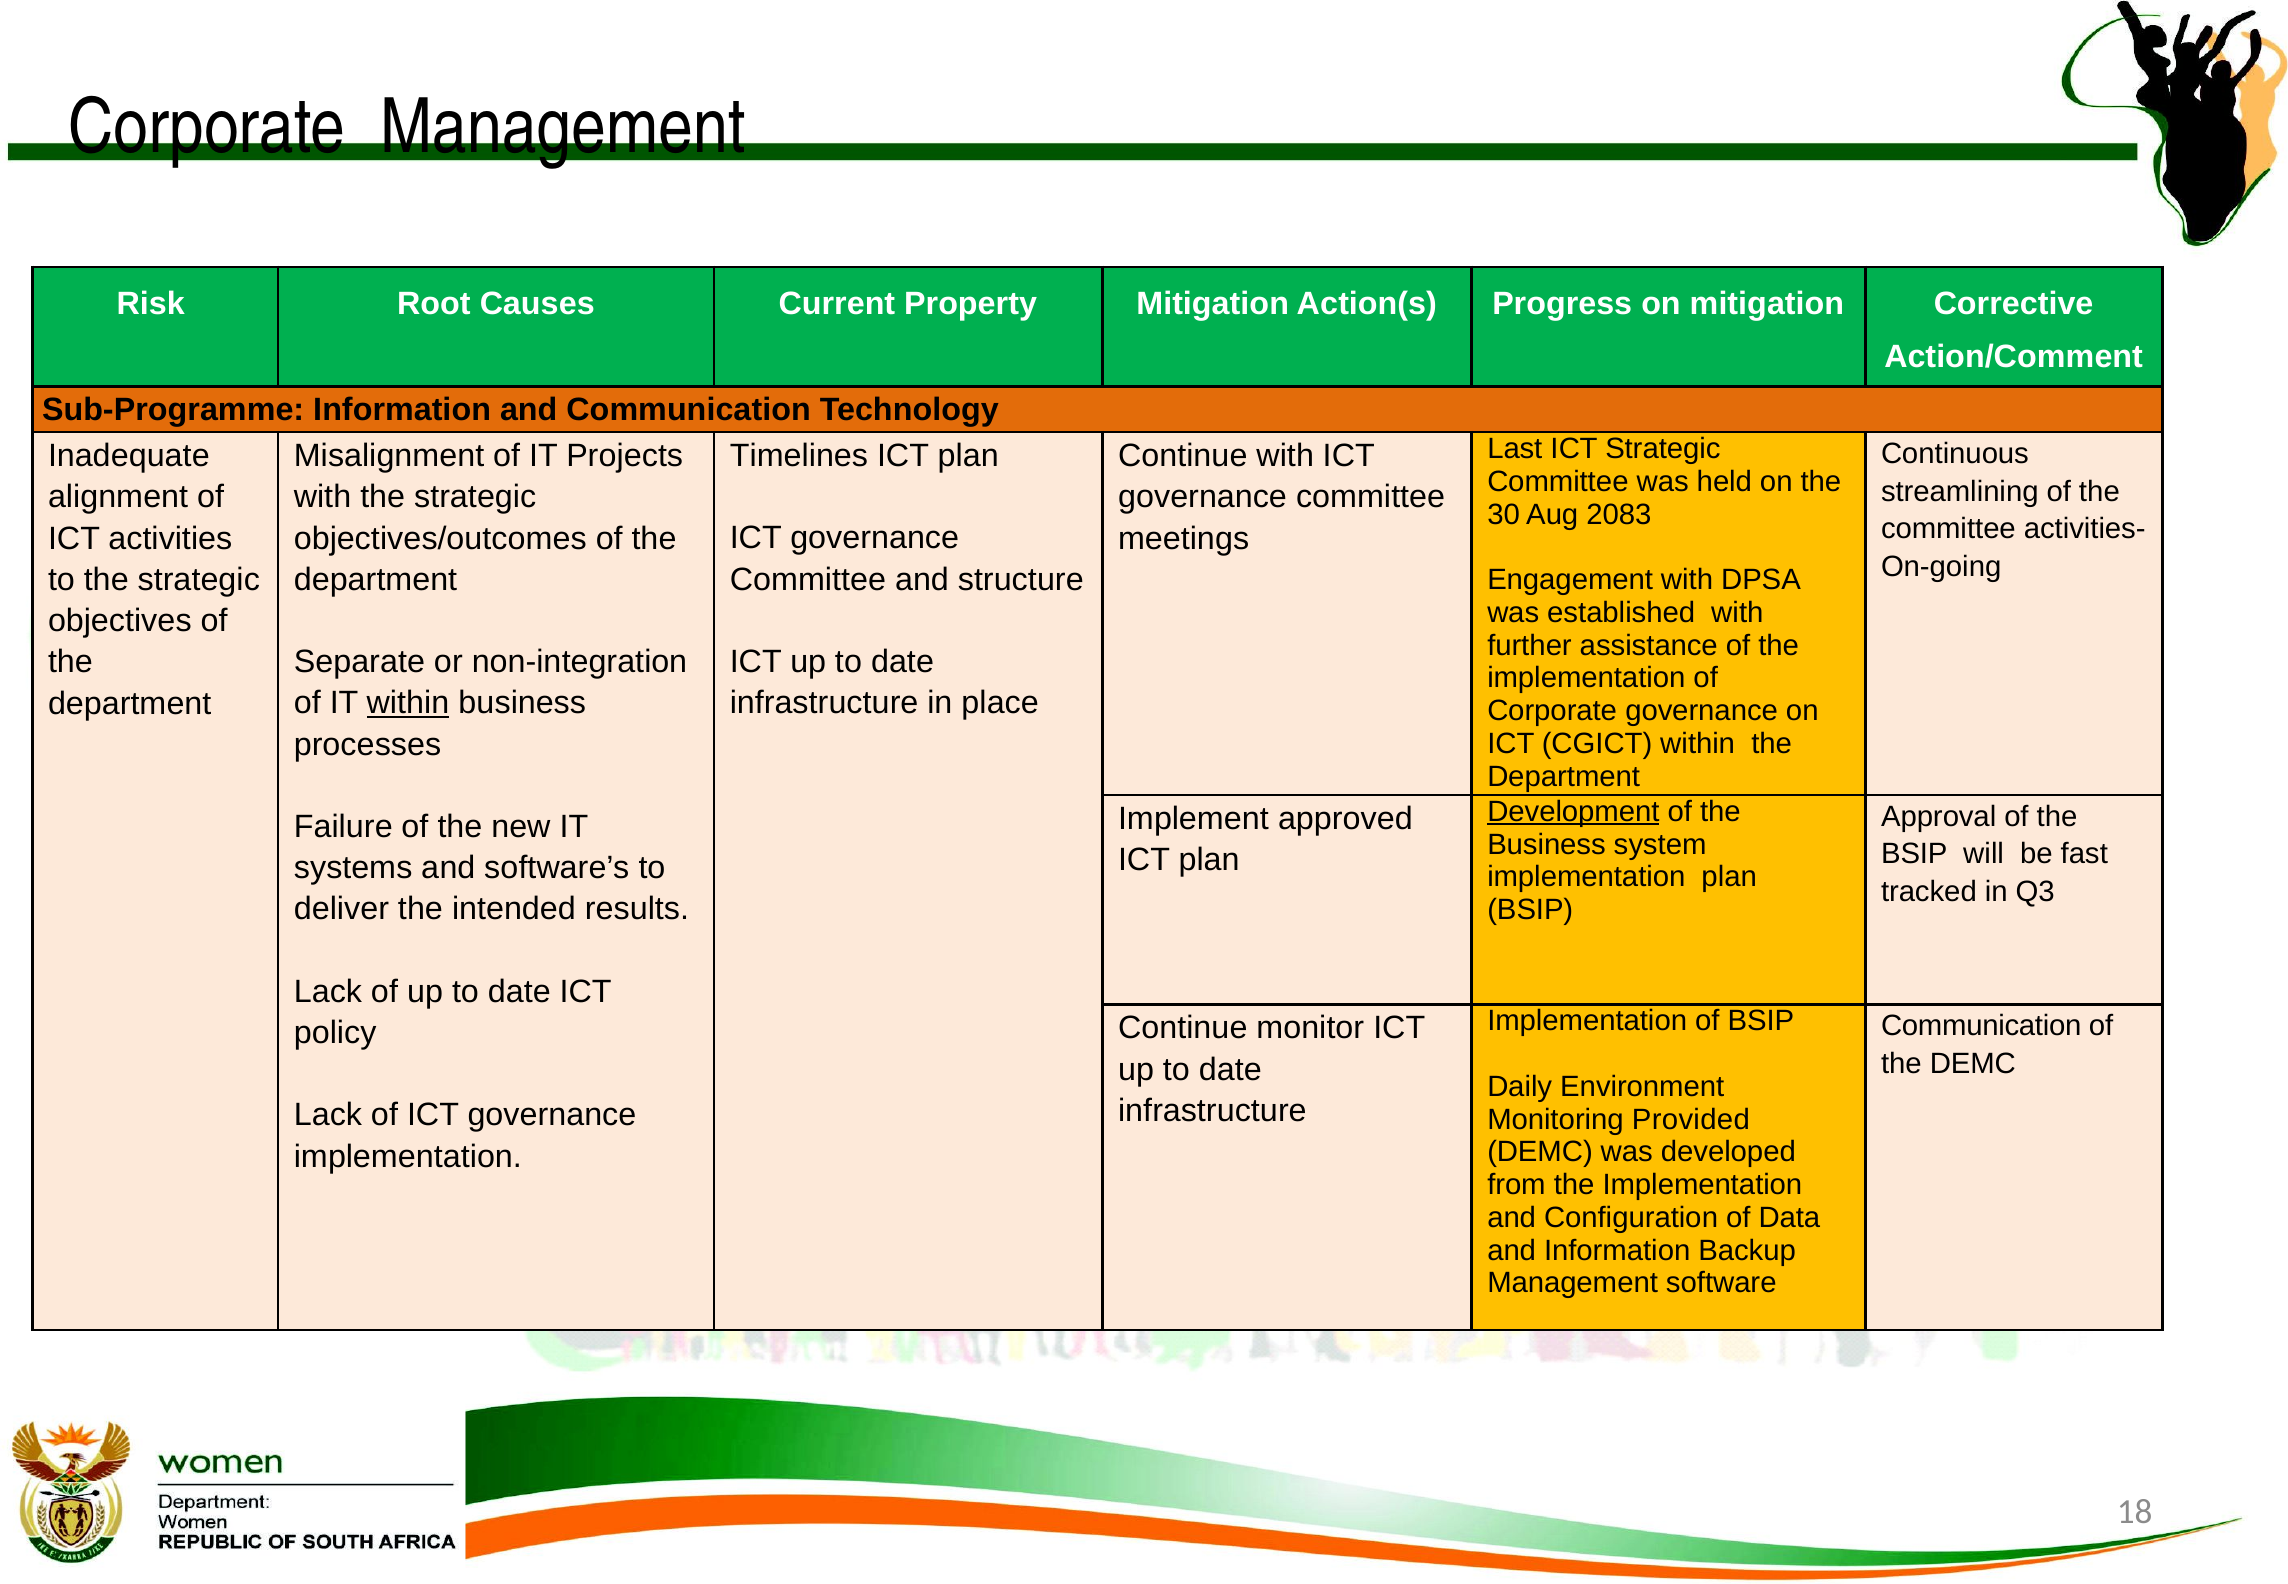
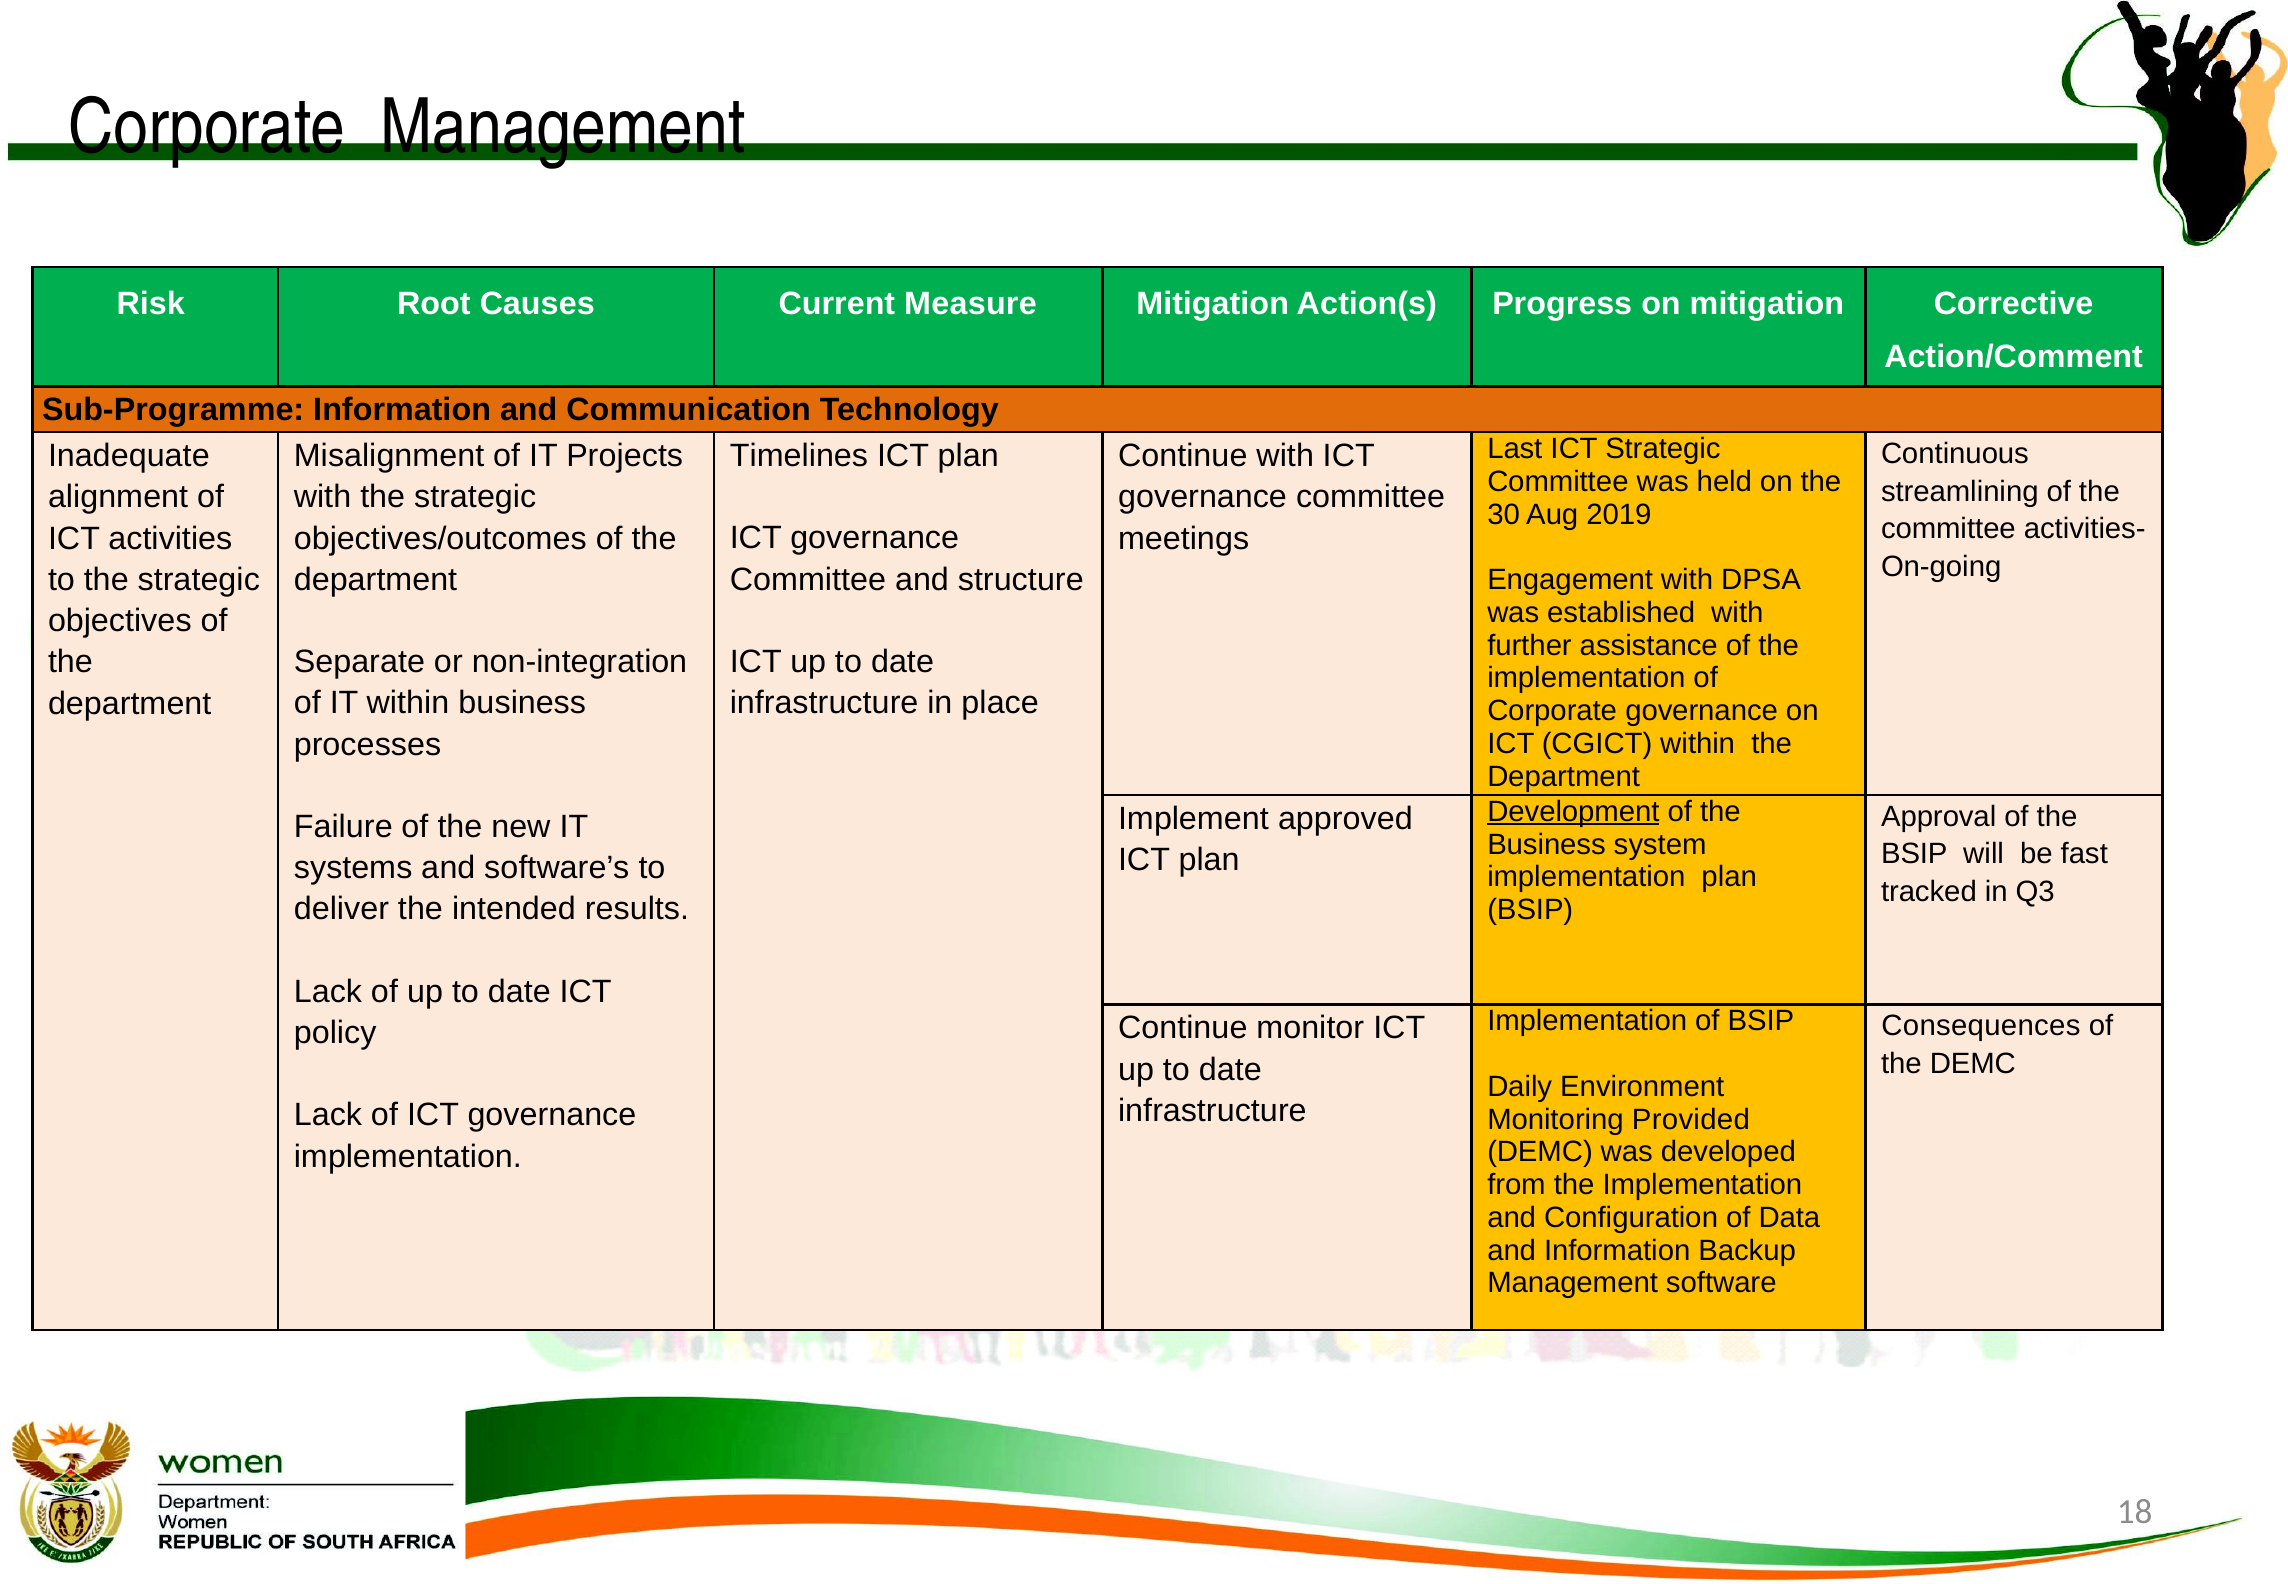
Property: Property -> Measure
2083: 2083 -> 2019
within at (408, 703) underline: present -> none
Communication at (1981, 1026): Communication -> Consequences
